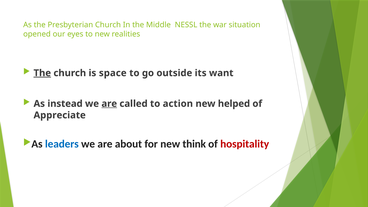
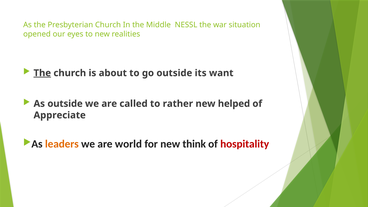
space: space -> about
As instead: instead -> outside
are at (109, 104) underline: present -> none
action: action -> rather
leaders colour: blue -> orange
about: about -> world
